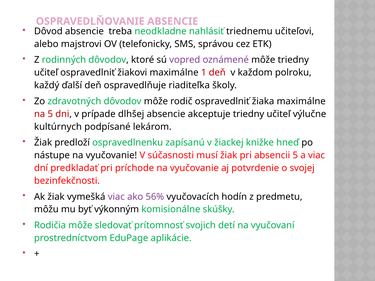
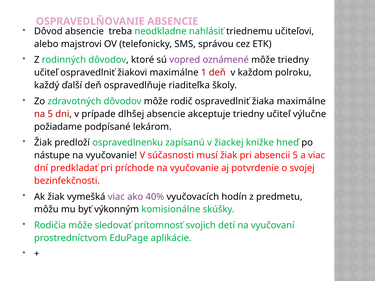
kultúrnych: kultúrnych -> požiadame
56%: 56% -> 40%
